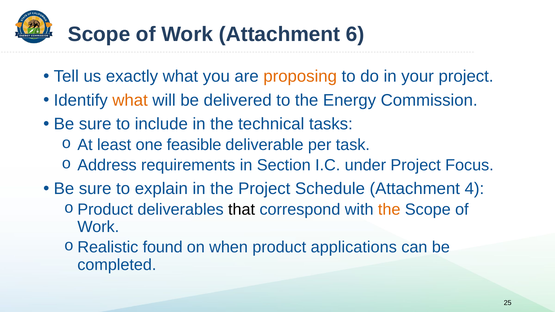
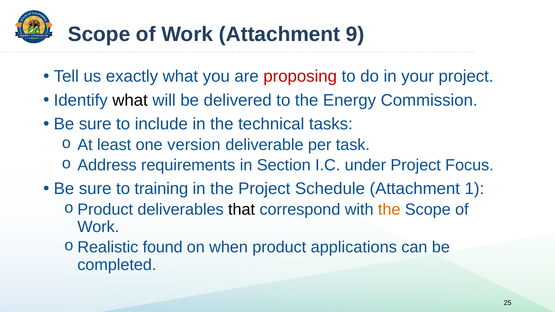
6: 6 -> 9
proposing colour: orange -> red
what at (130, 100) colour: orange -> black
feasible: feasible -> version
explain: explain -> training
4: 4 -> 1
